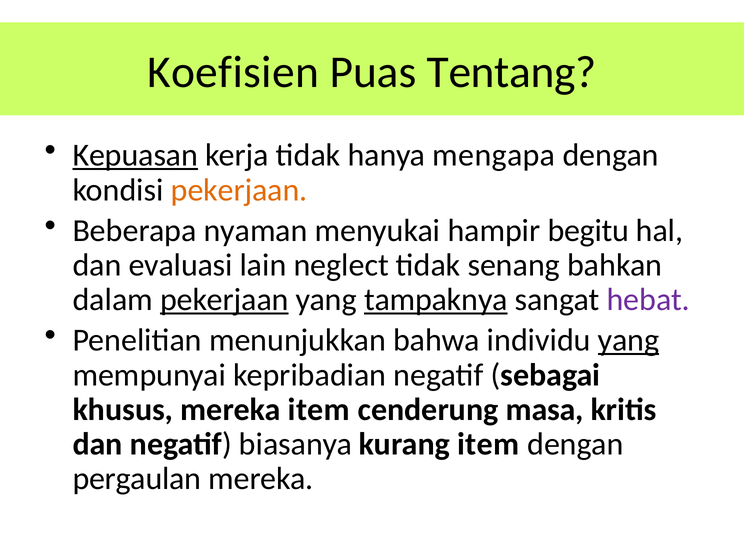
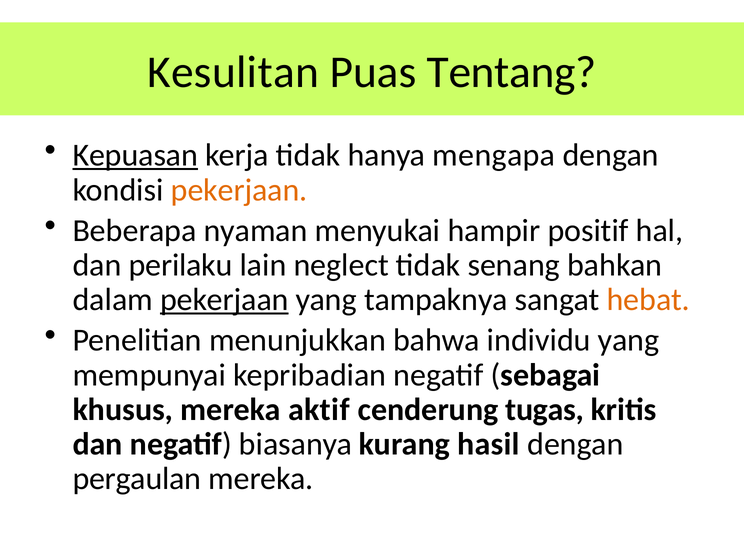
Koefisien: Koefisien -> Kesulitan
begitu: begitu -> positif
evaluasi: evaluasi -> perilaku
tampaknya underline: present -> none
hebat colour: purple -> orange
yang at (629, 340) underline: present -> none
mereka item: item -> aktif
masa: masa -> tugas
kurang item: item -> hasil
